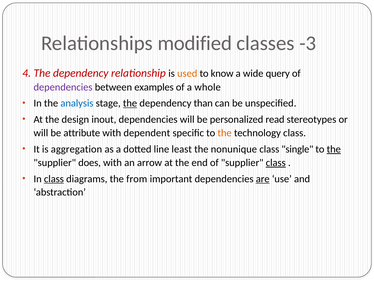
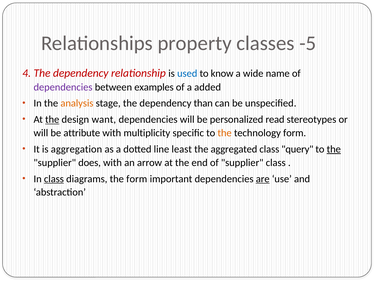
modified: modified -> property
-3: -3 -> -5
used colour: orange -> blue
query: query -> name
whole: whole -> added
analysis colour: blue -> orange
the at (130, 103) underline: present -> none
the at (52, 119) underline: none -> present
inout: inout -> want
dependent: dependent -> multiplicity
technology class: class -> form
nonunique: nonunique -> aggregated
single: single -> query
class at (276, 162) underline: present -> none
the from: from -> form
